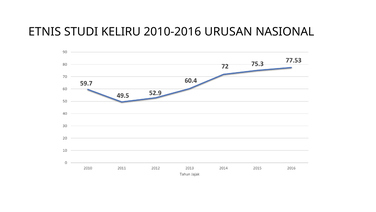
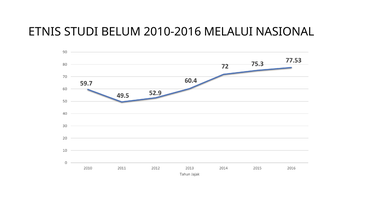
KELIRU: KELIRU -> BELUM
URUSAN: URUSAN -> MELALUI
